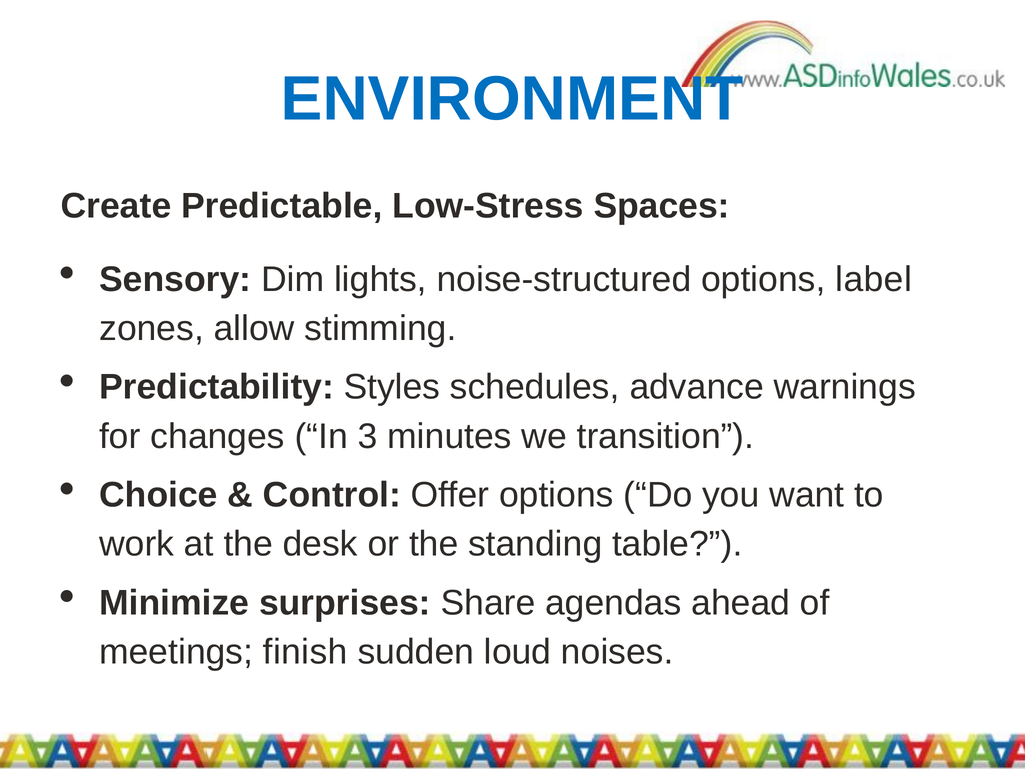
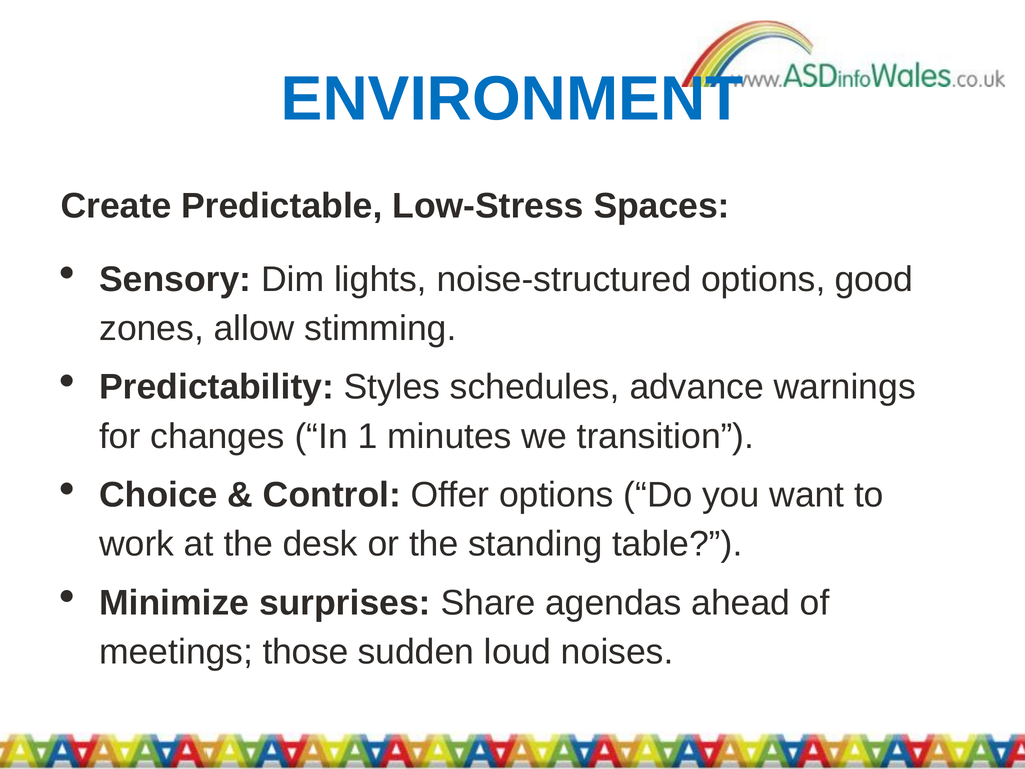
label: label -> good
3: 3 -> 1
finish: finish -> those
